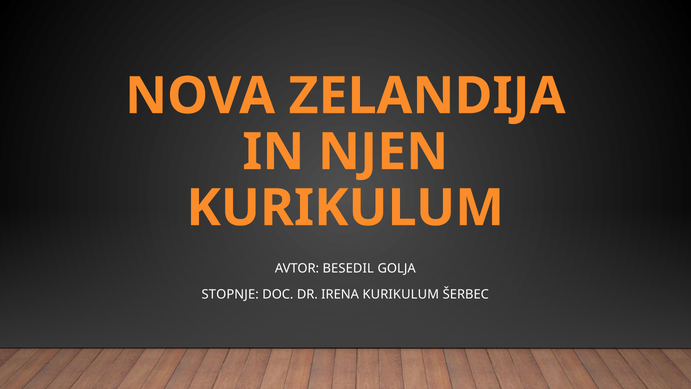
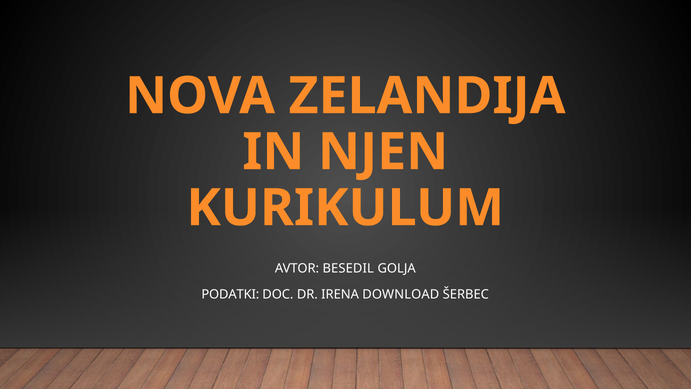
STOPNJE: STOPNJE -> PODATKI
IRENA KURIKULUM: KURIKULUM -> DOWNLOAD
